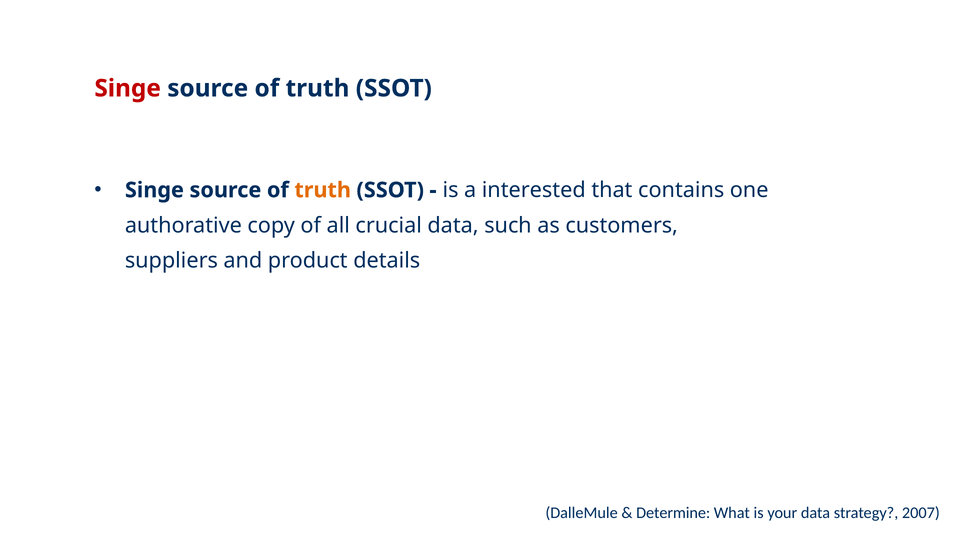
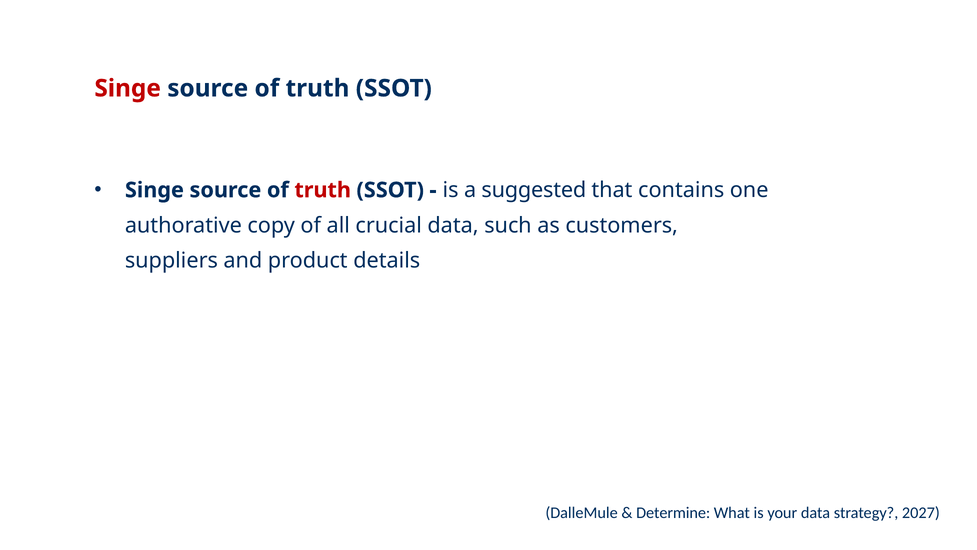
truth at (323, 190) colour: orange -> red
interested: interested -> suggested
2007: 2007 -> 2027
